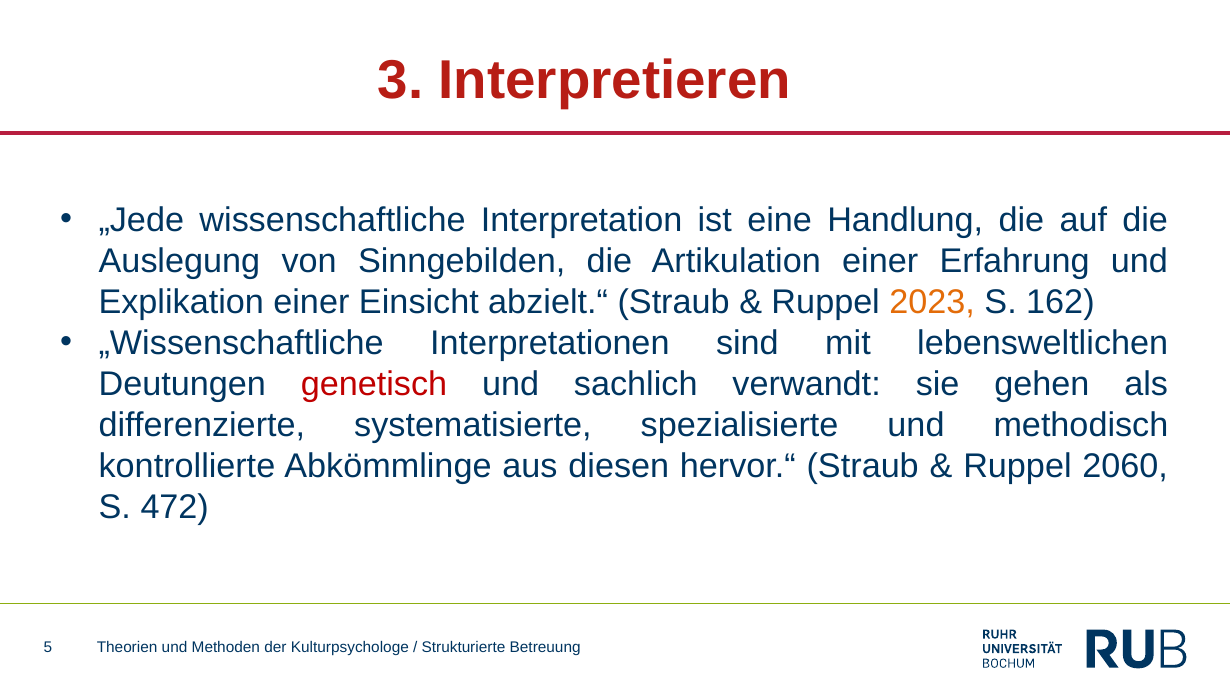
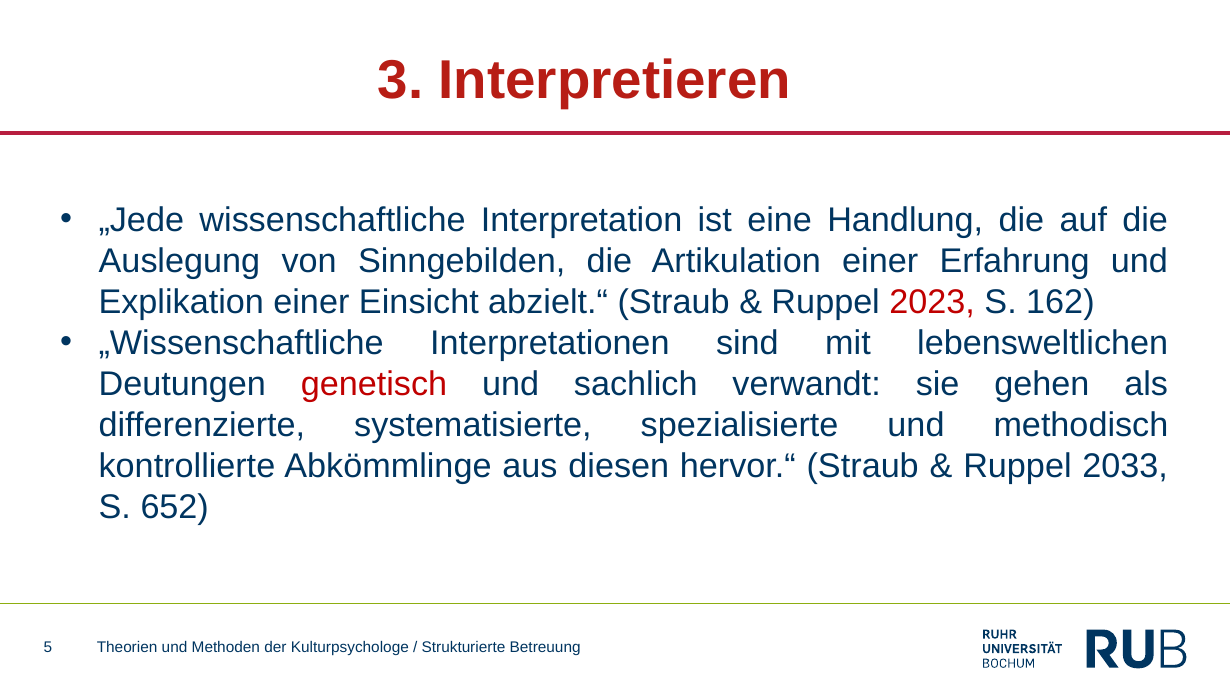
2023 colour: orange -> red
2060: 2060 -> 2033
472: 472 -> 652
